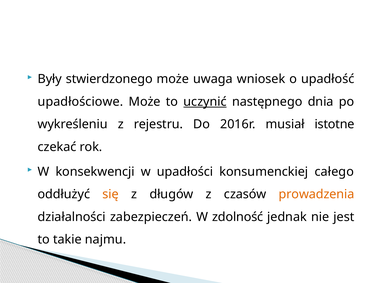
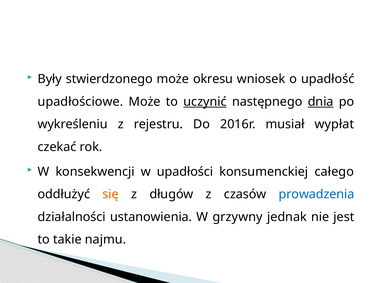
uwaga: uwaga -> okresu
dnia underline: none -> present
istotne: istotne -> wypłat
prowadzenia colour: orange -> blue
zabezpieczeń: zabezpieczeń -> ustanowienia
zdolność: zdolność -> grzywny
